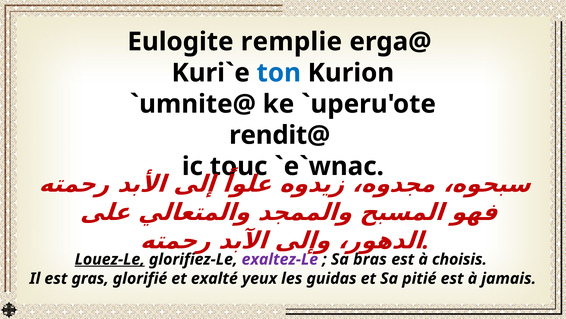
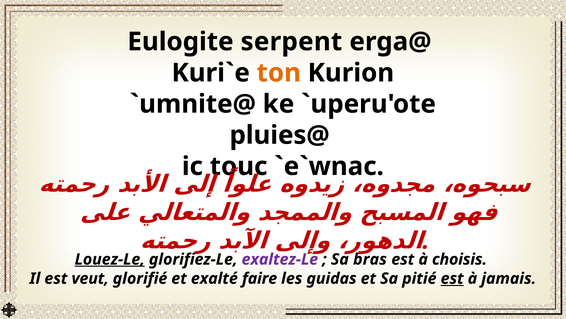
remplie: remplie -> serpent
ton colour: blue -> orange
rendit@: rendit@ -> pluies@
gras: gras -> veut
yeux: yeux -> faire
est at (452, 278) underline: none -> present
